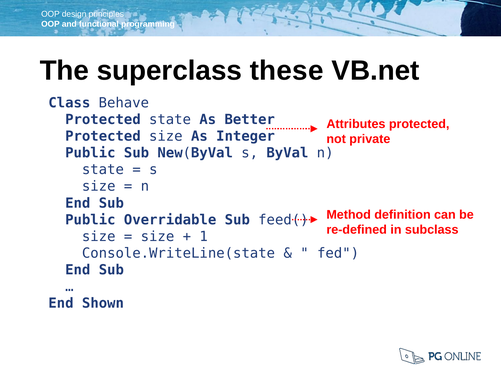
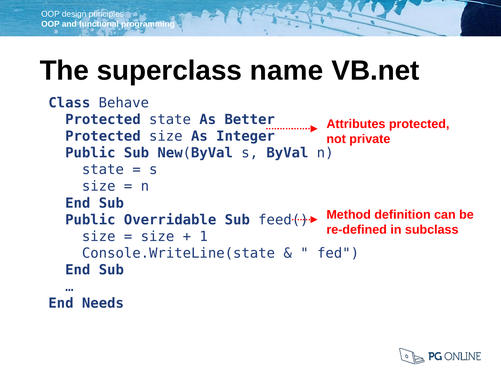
these: these -> name
Shown: Shown -> Needs
